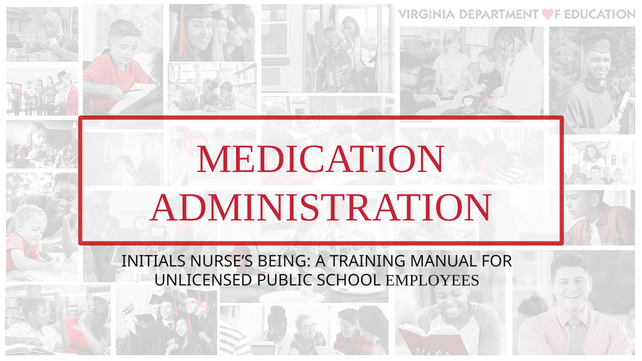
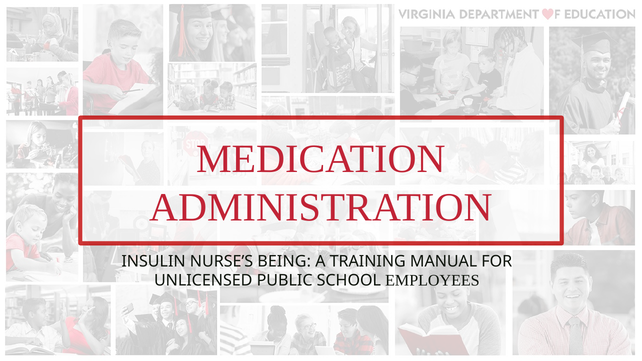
INITIALS: INITIALS -> INSULIN
